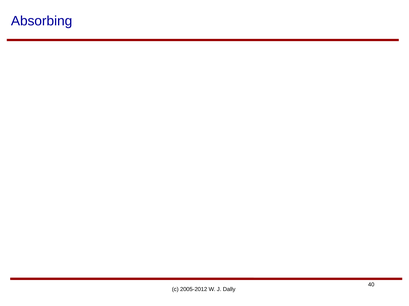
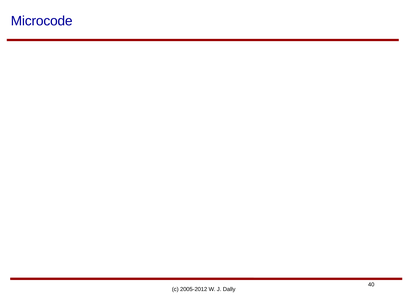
Absorbing: Absorbing -> Microcode
